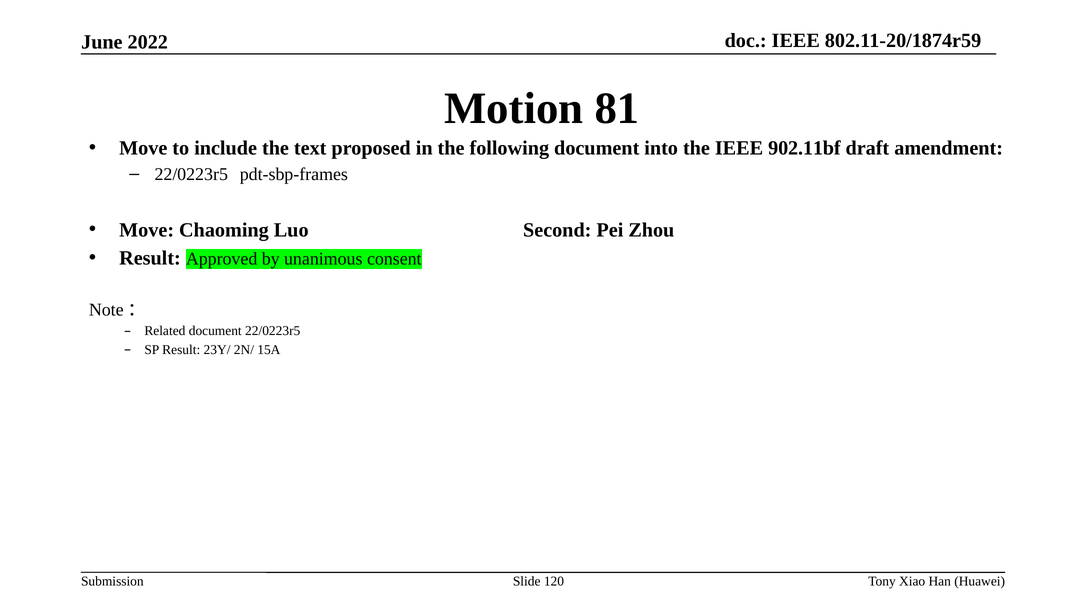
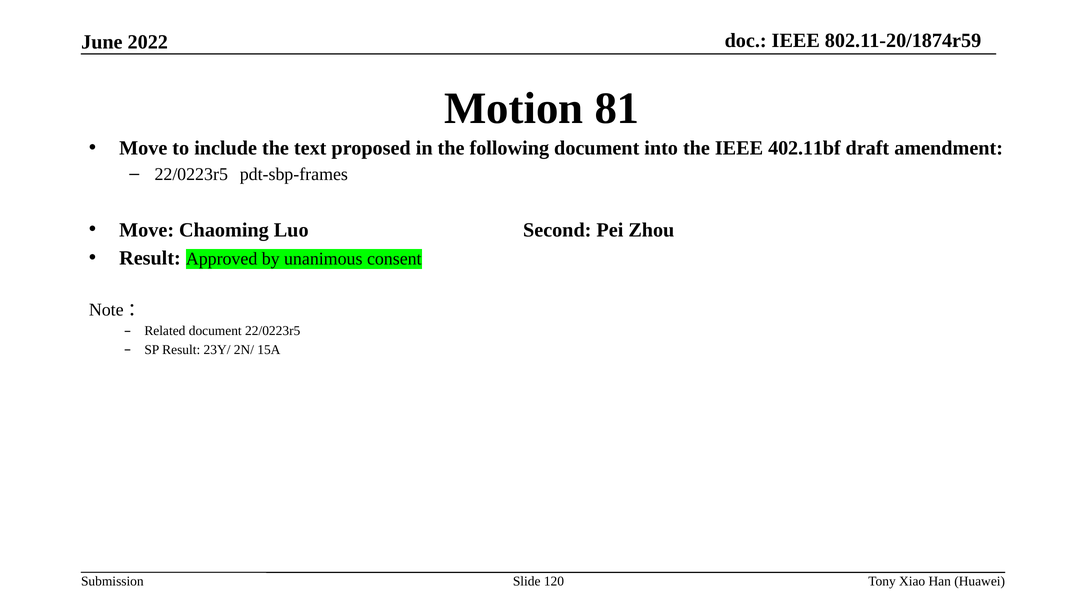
902.11bf: 902.11bf -> 402.11bf
